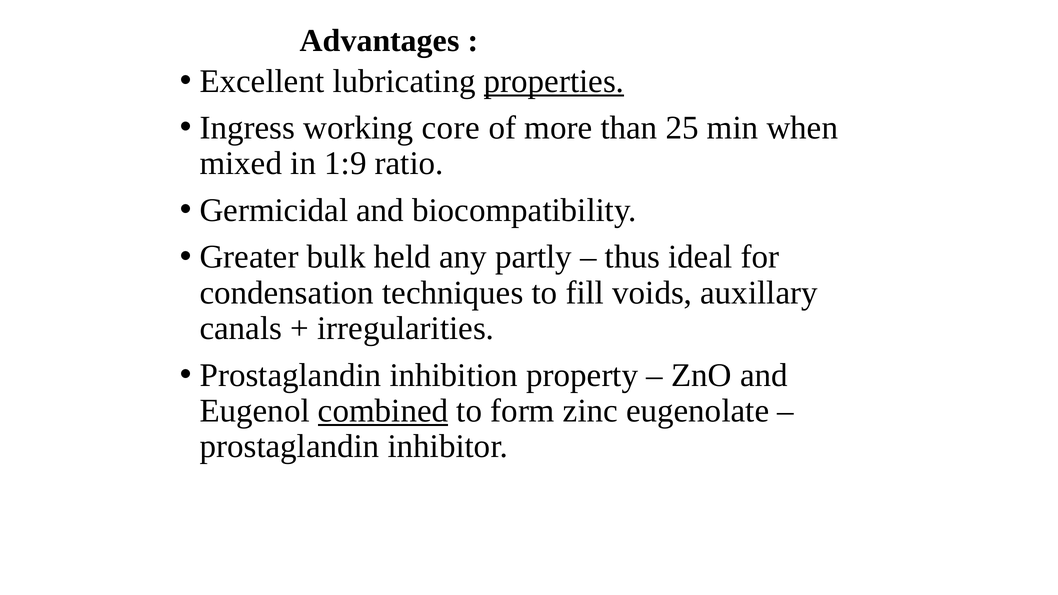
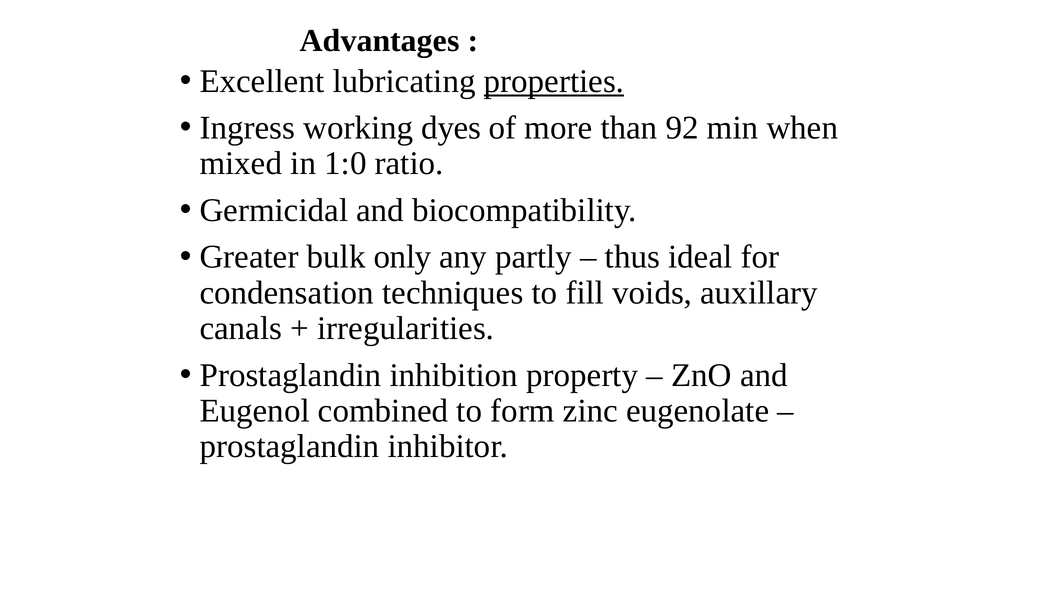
core: core -> dyes
25: 25 -> 92
1:9: 1:9 -> 1:0
held: held -> only
combined underline: present -> none
